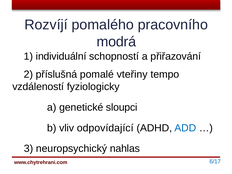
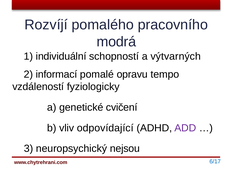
přiřazování: přiřazování -> výtvarných
příslušná: příslušná -> informací
vteřiny: vteřiny -> opravu
sloupci: sloupci -> cvičení
ADD colour: blue -> purple
nahlas: nahlas -> nejsou
